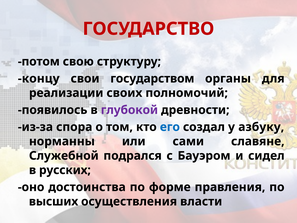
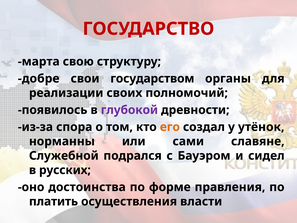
потом: потом -> марта
концу: концу -> добре
его colour: blue -> orange
азбуку: азбуку -> утёнок
высших: высших -> платить
